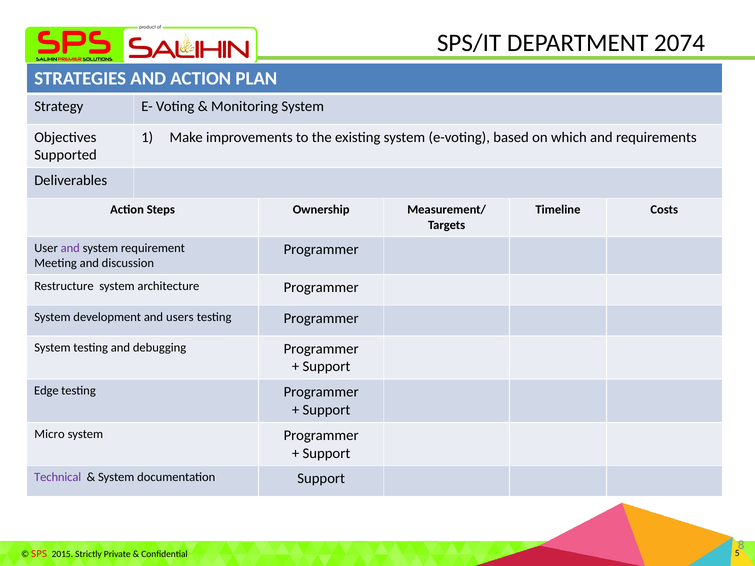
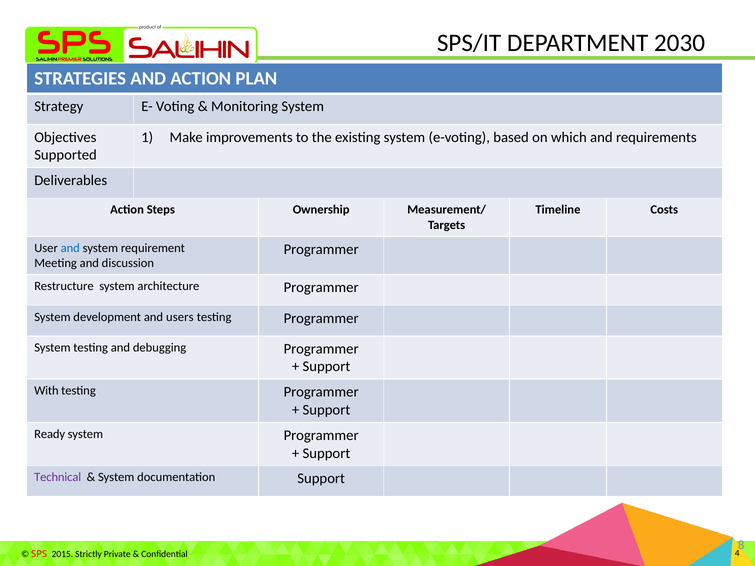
2074: 2074 -> 2030
and at (70, 248) colour: purple -> blue
Edge: Edge -> With
Micro: Micro -> Ready
5: 5 -> 4
